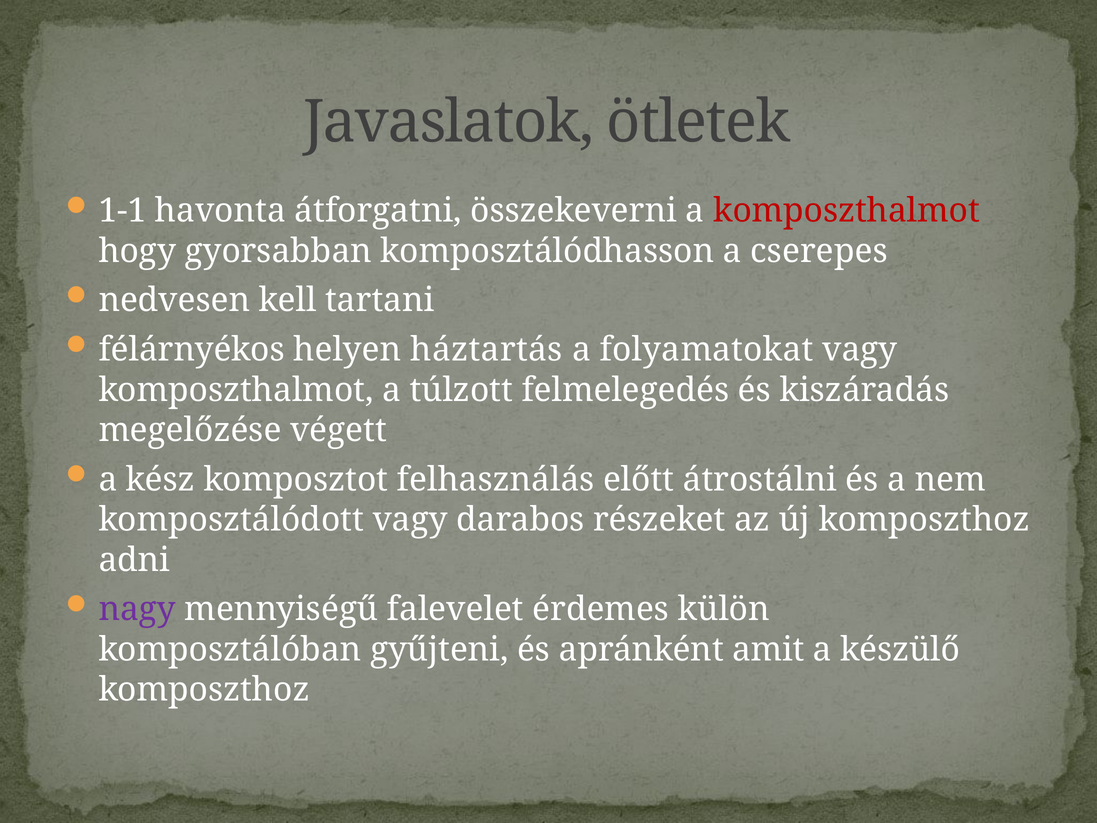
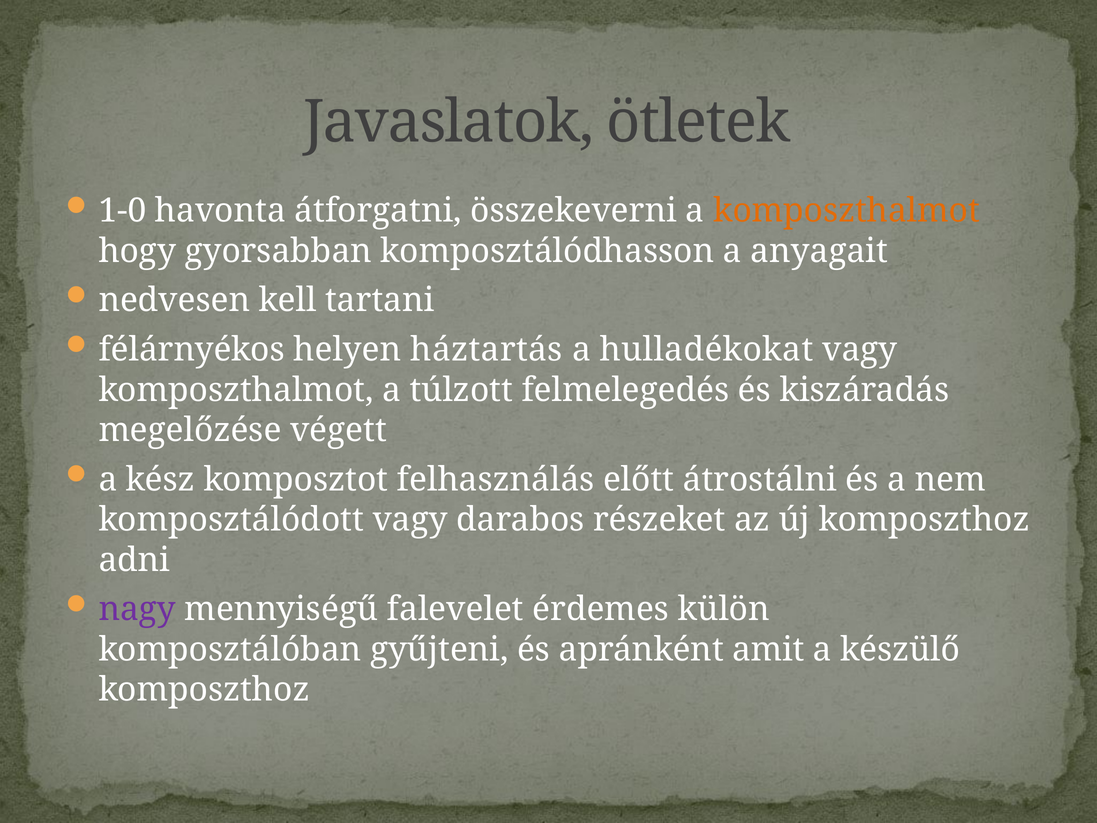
1-1: 1-1 -> 1-0
komposzthalmot at (846, 211) colour: red -> orange
cserepes: cserepes -> anyagait
folyamatokat: folyamatokat -> hulladékokat
